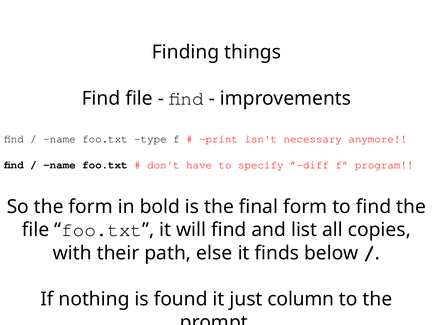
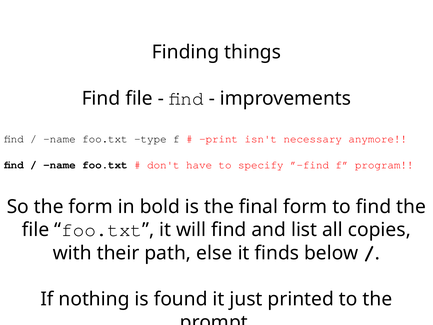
”-diff: ”-diff -> ”-find
column: column -> printed
